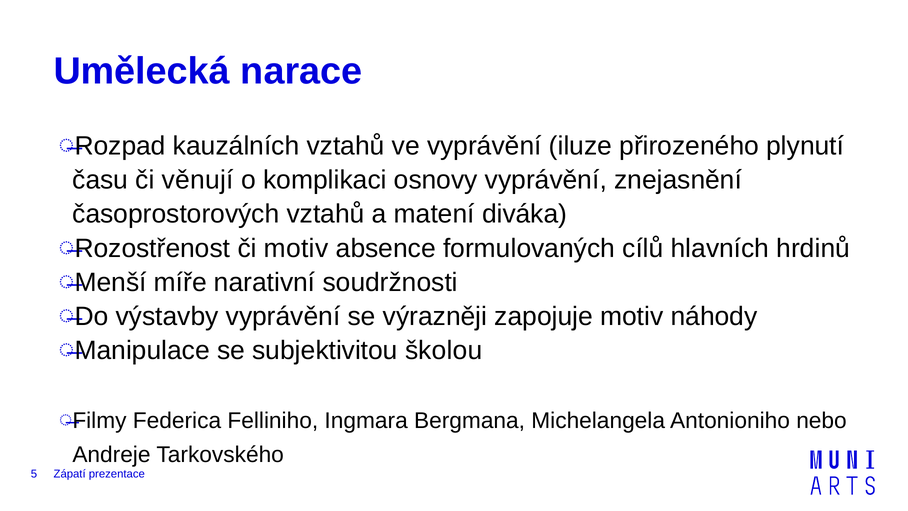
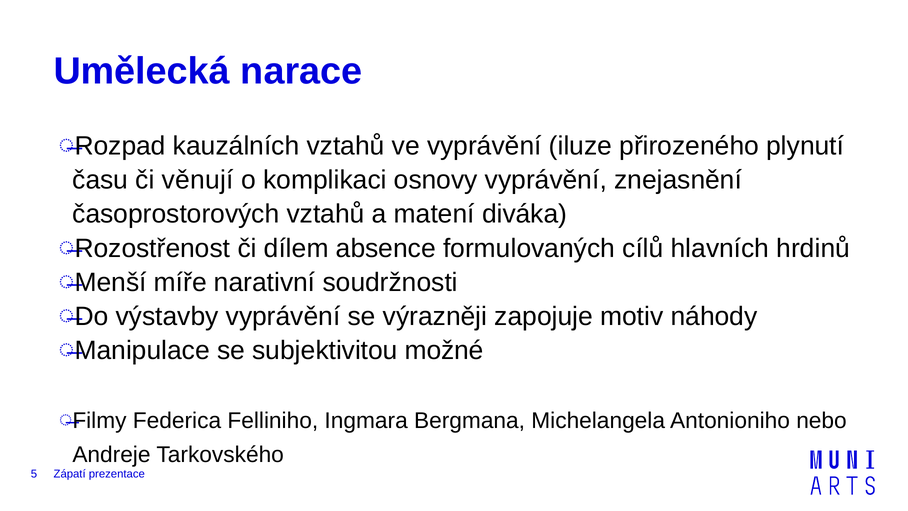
či motiv: motiv -> dílem
školou: školou -> možné
